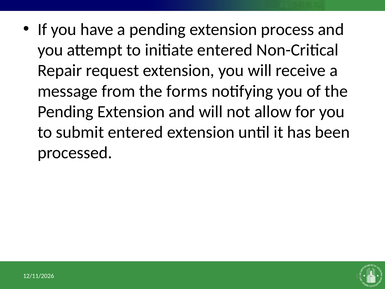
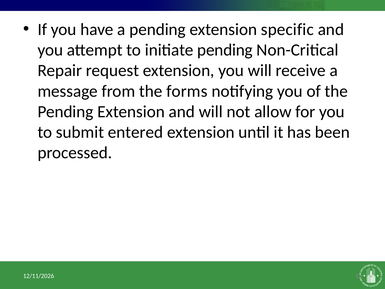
process: process -> specific
initiate entered: entered -> pending
